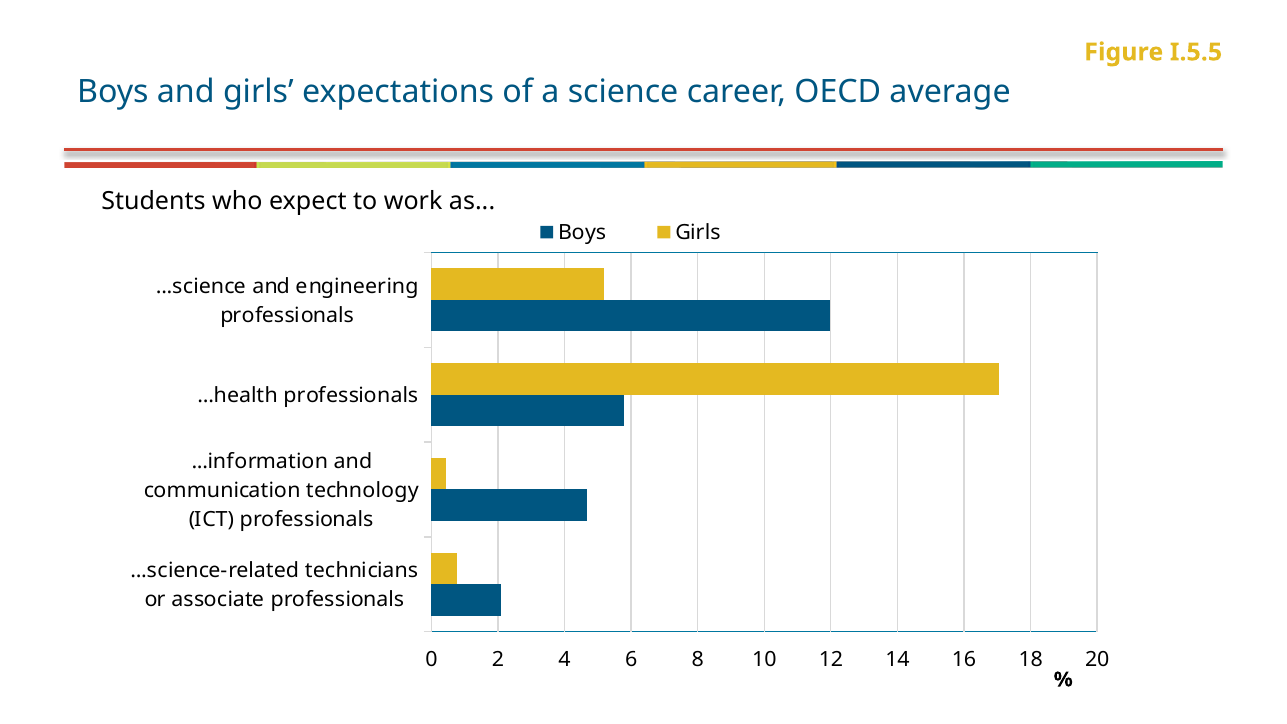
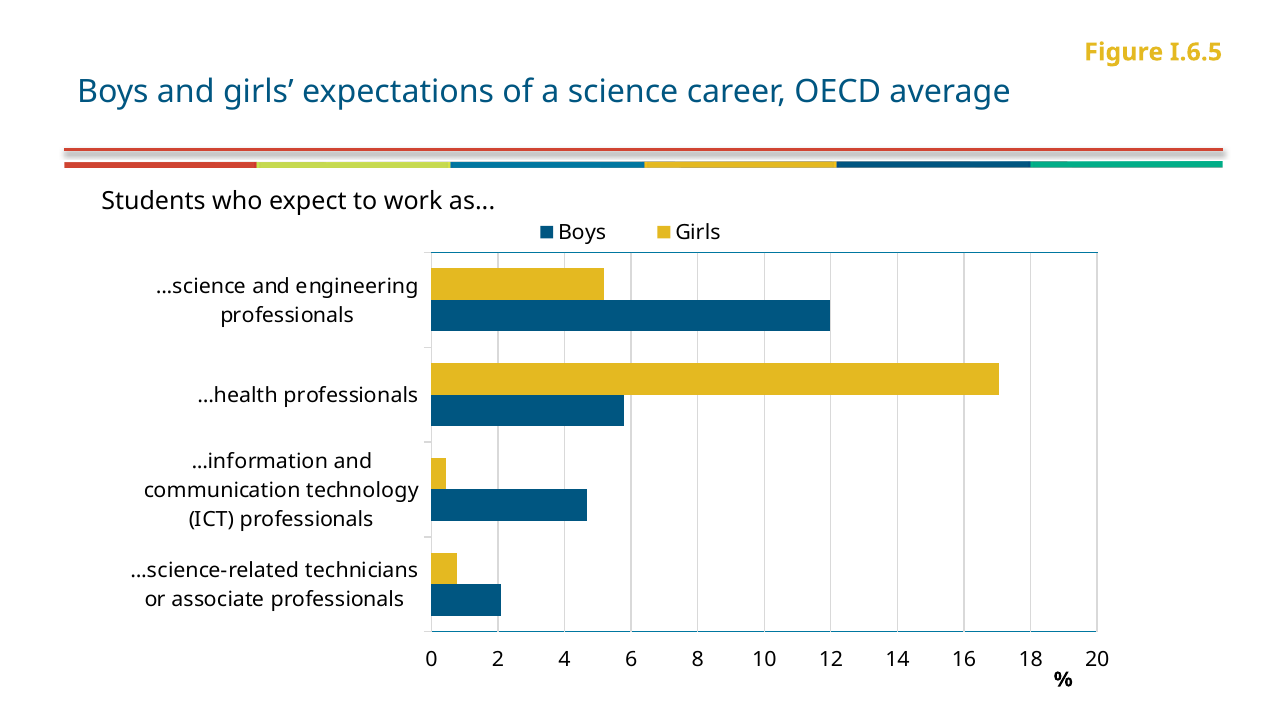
I.5.5: I.5.5 -> I.6.5
